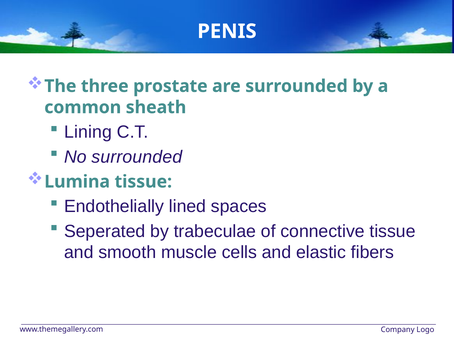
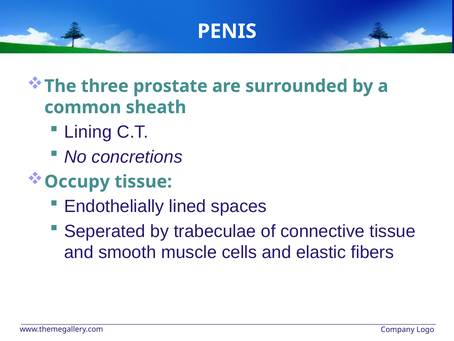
No surrounded: surrounded -> concretions
Lumina: Lumina -> Occupy
